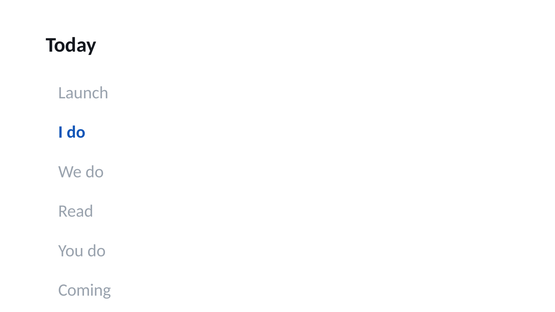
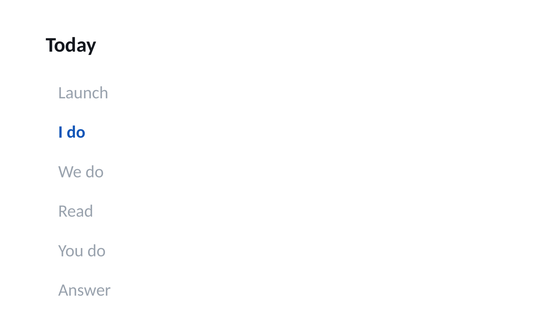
Coming: Coming -> Answer
